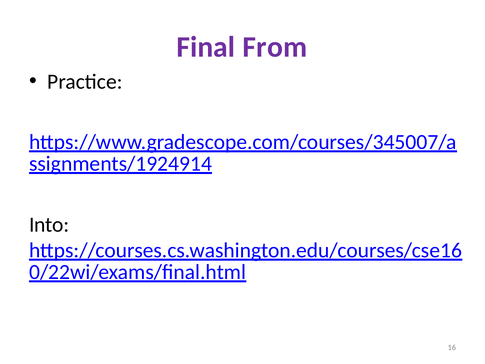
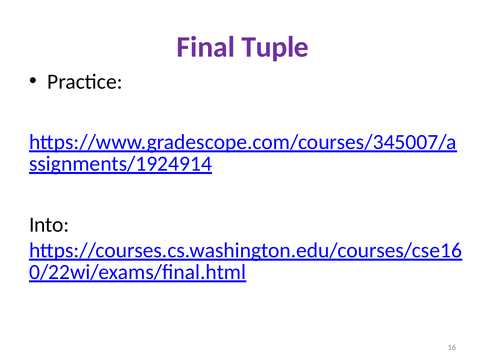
From: From -> Tuple
